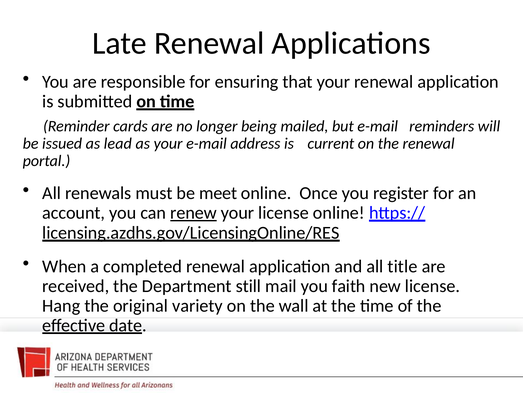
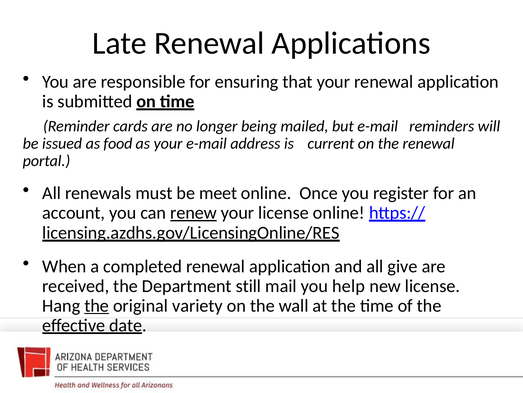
lead: lead -> food
title: title -> give
faith: faith -> help
the at (97, 305) underline: none -> present
